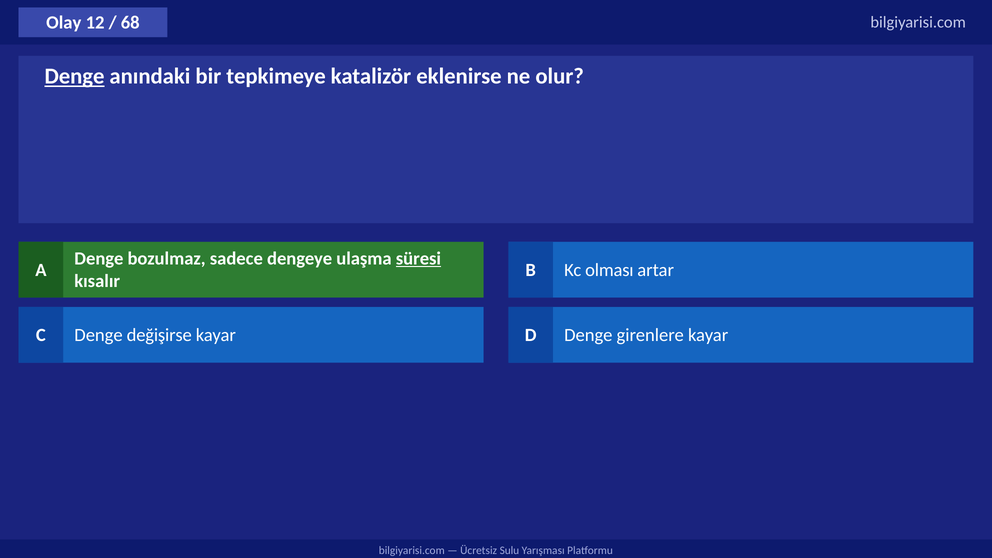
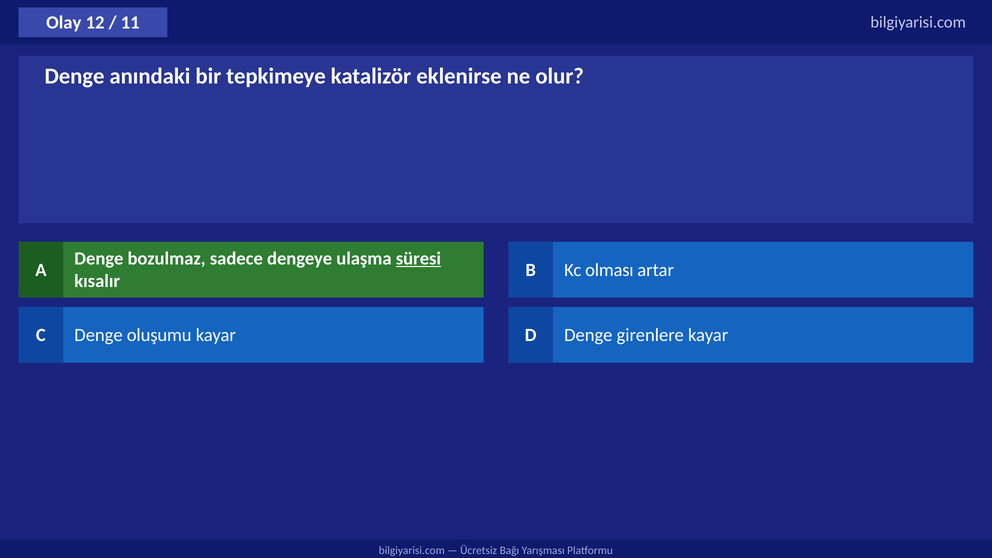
68: 68 -> 11
Denge at (75, 76) underline: present -> none
değişirse: değişirse -> oluşumu
Sulu: Sulu -> Bağı
